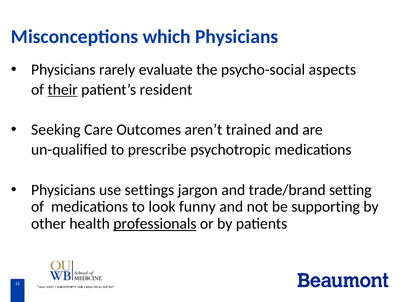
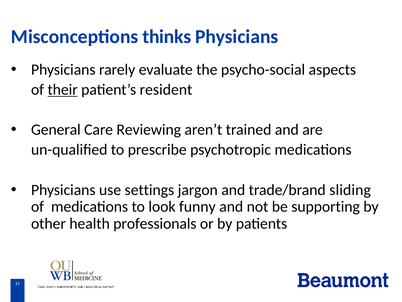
which: which -> thinks
Seeking: Seeking -> General
Outcomes: Outcomes -> Reviewing
setting: setting -> sliding
professionals underline: present -> none
